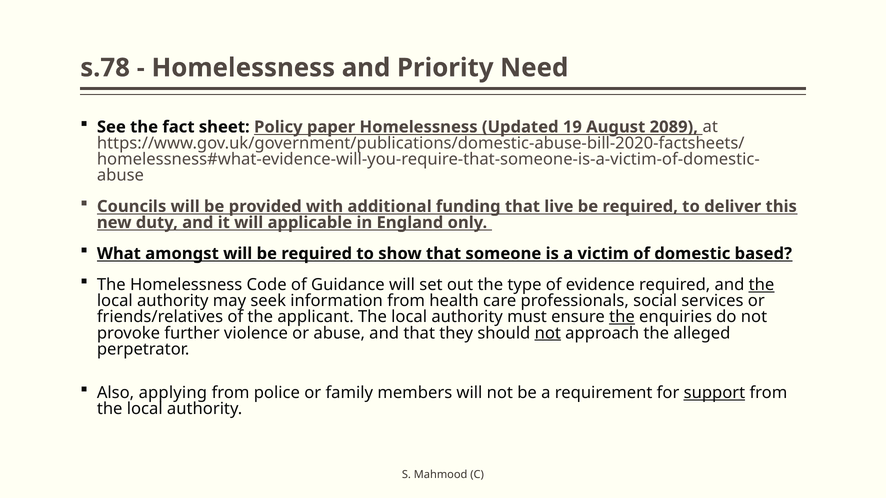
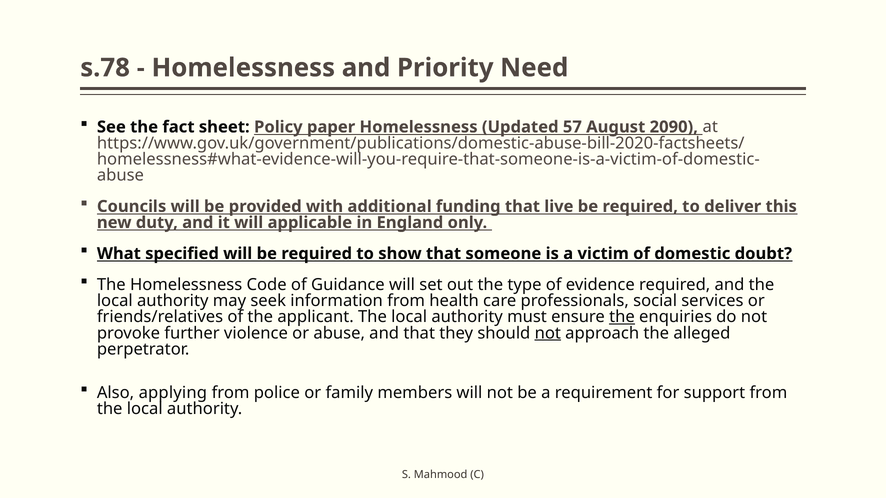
19: 19 -> 57
2089: 2089 -> 2090
amongst: amongst -> specified
based: based -> doubt
the at (761, 285) underline: present -> none
support underline: present -> none
